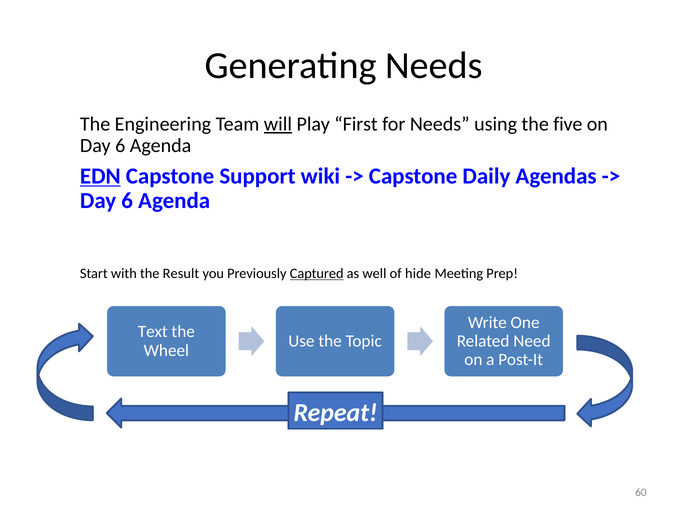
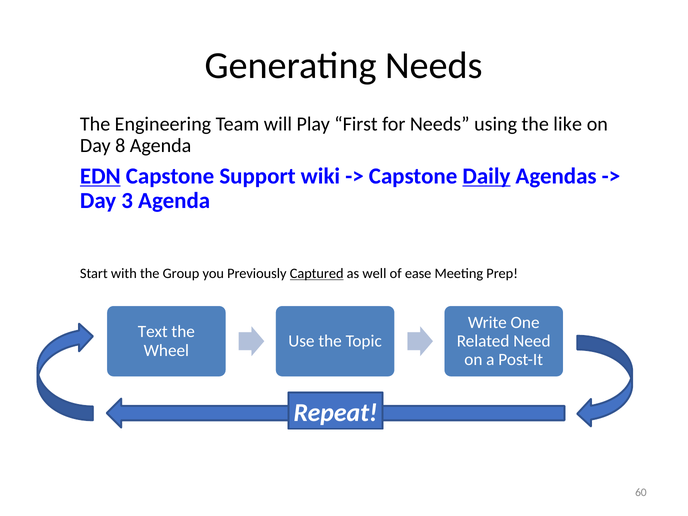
will underline: present -> none
five: five -> like
6 at (120, 146): 6 -> 8
Daily underline: none -> present
6 at (127, 201): 6 -> 3
Result: Result -> Group
hide: hide -> ease
